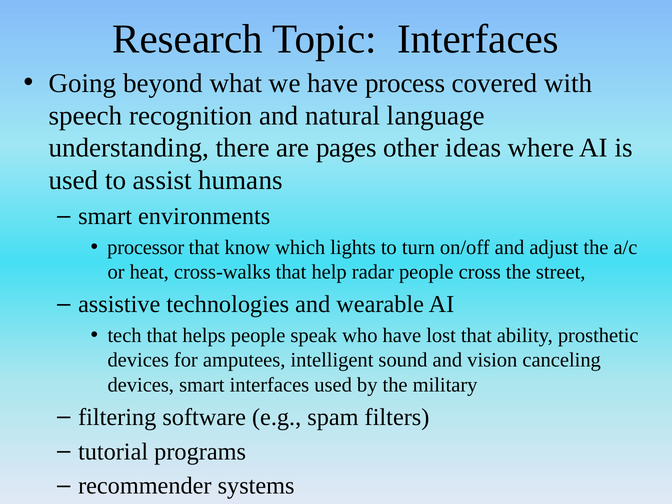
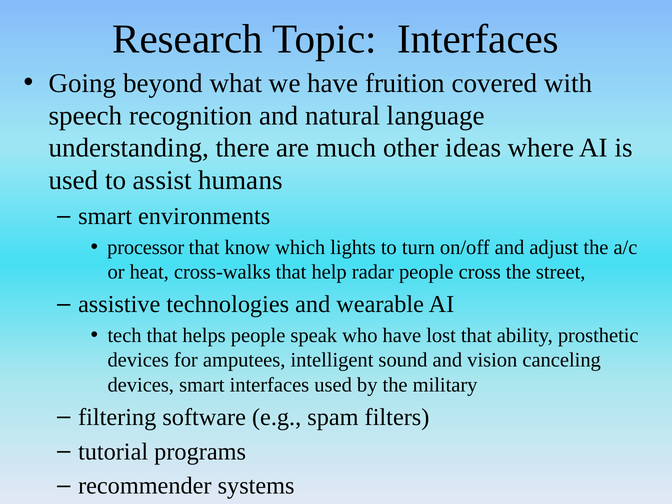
process: process -> fruition
pages: pages -> much
